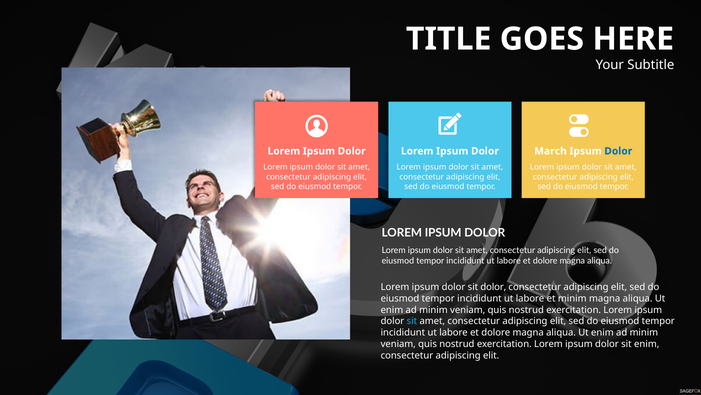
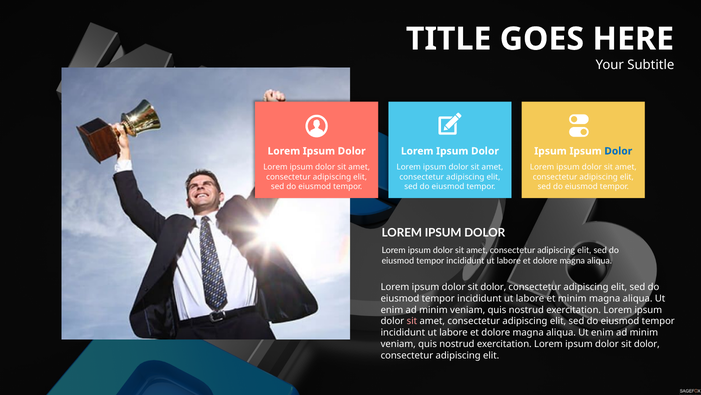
March at (550, 151): March -> Ipsum
sit at (412, 321) colour: light blue -> pink
enim at (647, 344): enim -> dolor
